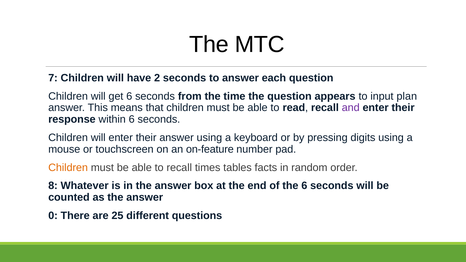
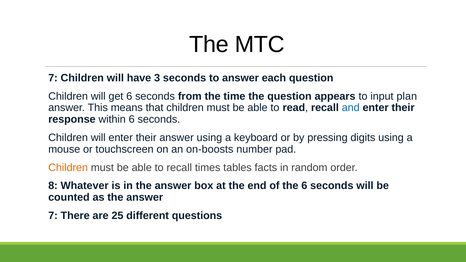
2: 2 -> 3
and colour: purple -> blue
on-feature: on-feature -> on-boosts
0 at (53, 216): 0 -> 7
